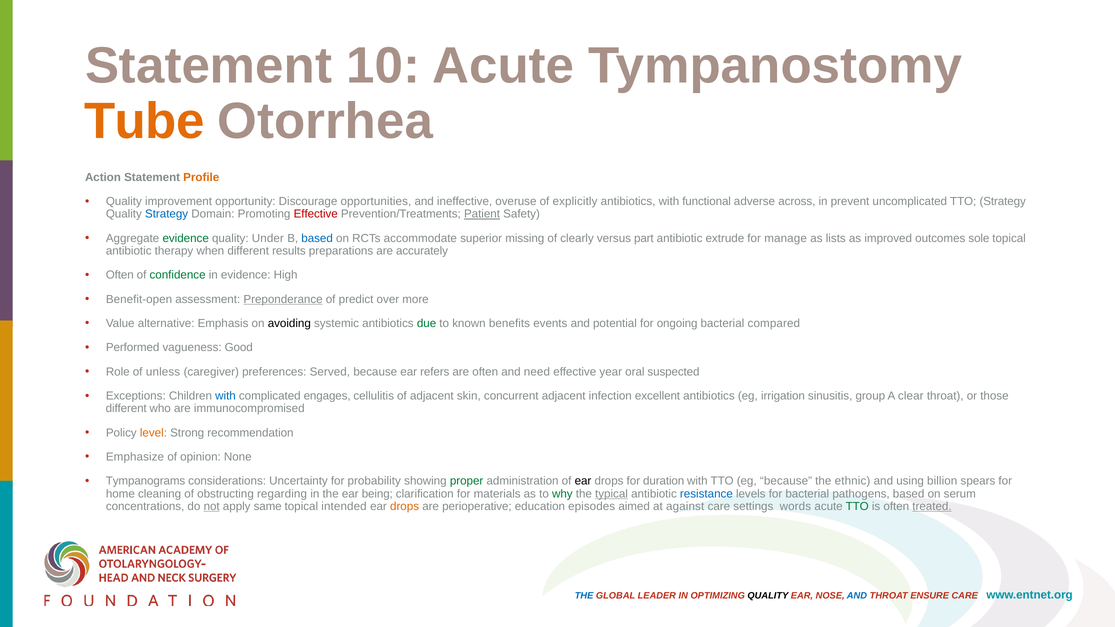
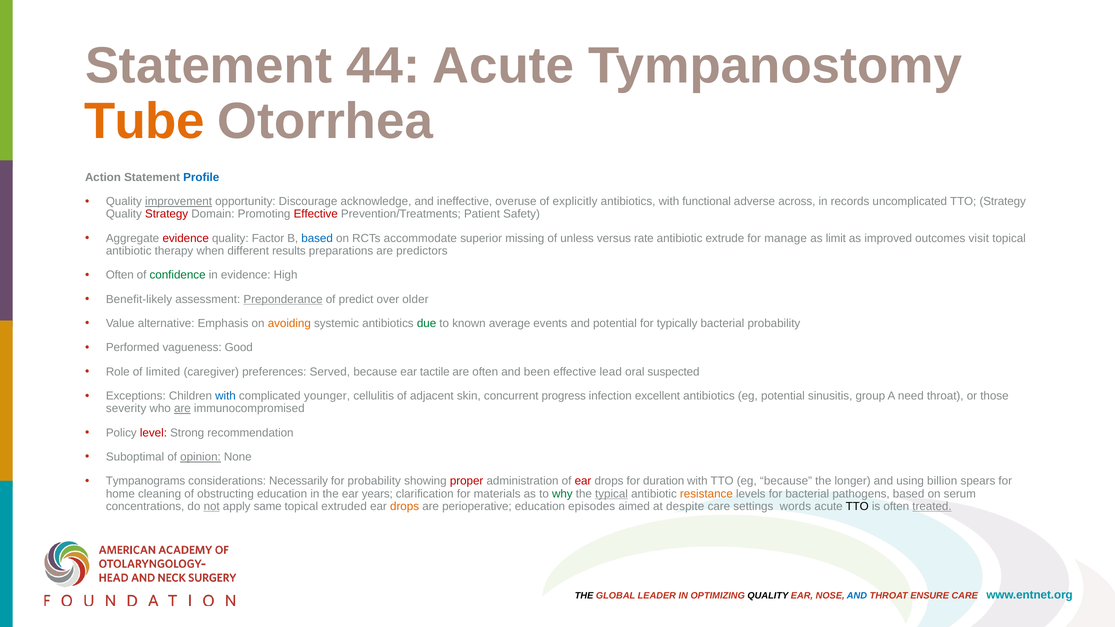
10: 10 -> 44
Profile colour: orange -> blue
improvement underline: none -> present
opportunities: opportunities -> acknowledge
prevent: prevent -> records
Strategy at (167, 214) colour: blue -> red
Patient underline: present -> none
evidence at (186, 238) colour: green -> red
Under: Under -> Factor
clearly: clearly -> unless
part: part -> rate
lists: lists -> limit
sole: sole -> visit
accurately: accurately -> predictors
Benefit-open: Benefit-open -> Benefit-likely
more: more -> older
avoiding colour: black -> orange
benefits: benefits -> average
ongoing: ongoing -> typically
bacterial compared: compared -> probability
unless: unless -> limited
refers: refers -> tactile
need: need -> been
year: year -> lead
engages: engages -> younger
concurrent adjacent: adjacent -> progress
eg irrigation: irrigation -> potential
clear: clear -> need
different at (126, 409): different -> severity
are at (182, 409) underline: none -> present
level colour: orange -> red
Emphasize: Emphasize -> Suboptimal
opinion underline: none -> present
Uncertainty: Uncertainty -> Necessarily
proper colour: green -> red
ear at (583, 481) colour: black -> red
ethnic: ethnic -> longer
obstructing regarding: regarding -> education
being: being -> years
resistance colour: blue -> orange
intended: intended -> extruded
against: against -> despite
TTO at (857, 506) colour: green -> black
THE at (584, 596) colour: blue -> black
